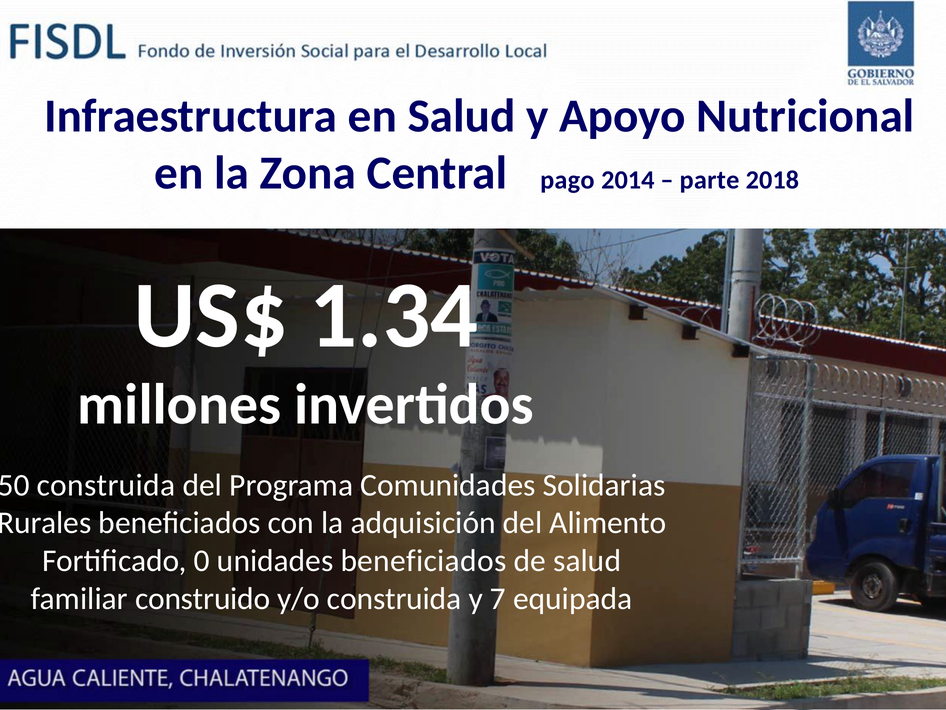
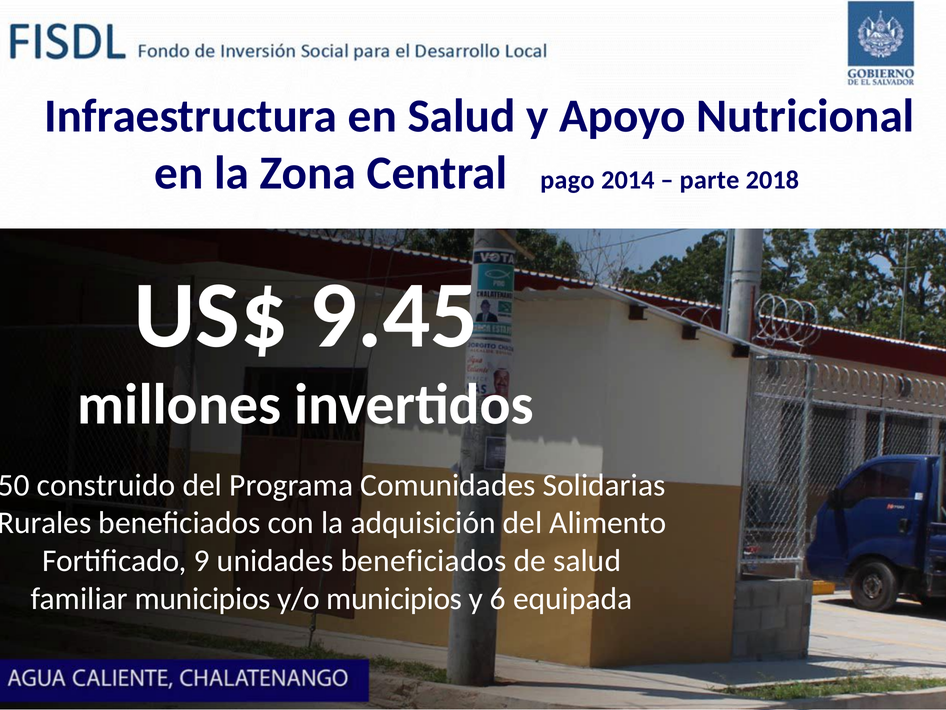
1.34: 1.34 -> 9.45
construida at (106, 485): construida -> construido
0: 0 -> 9
familiar construido: construido -> municipios
y/o construida: construida -> municipios
7: 7 -> 6
